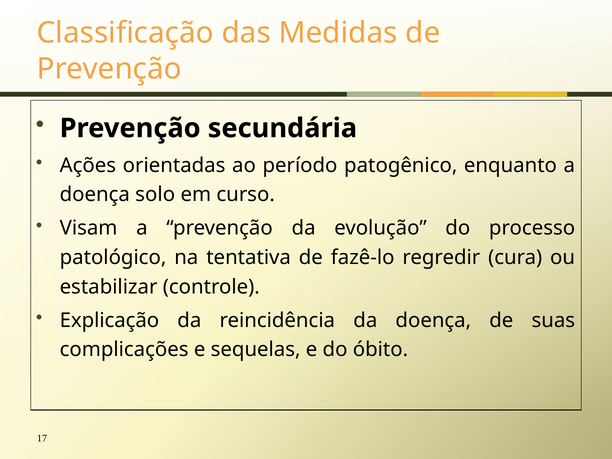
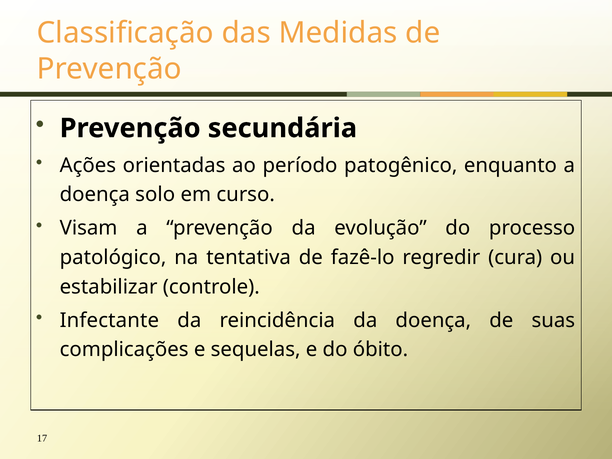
Explicação: Explicação -> Infectante
